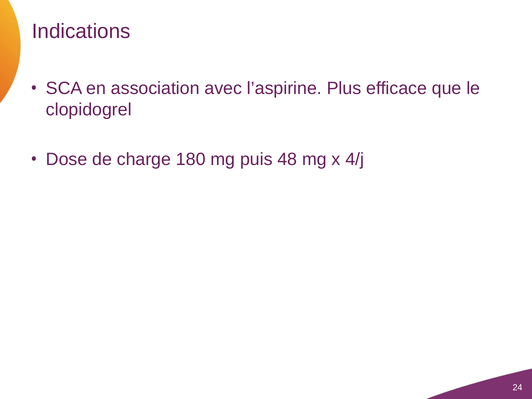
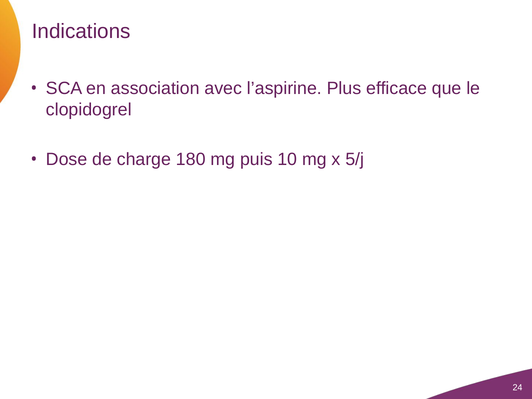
48: 48 -> 10
4/j: 4/j -> 5/j
